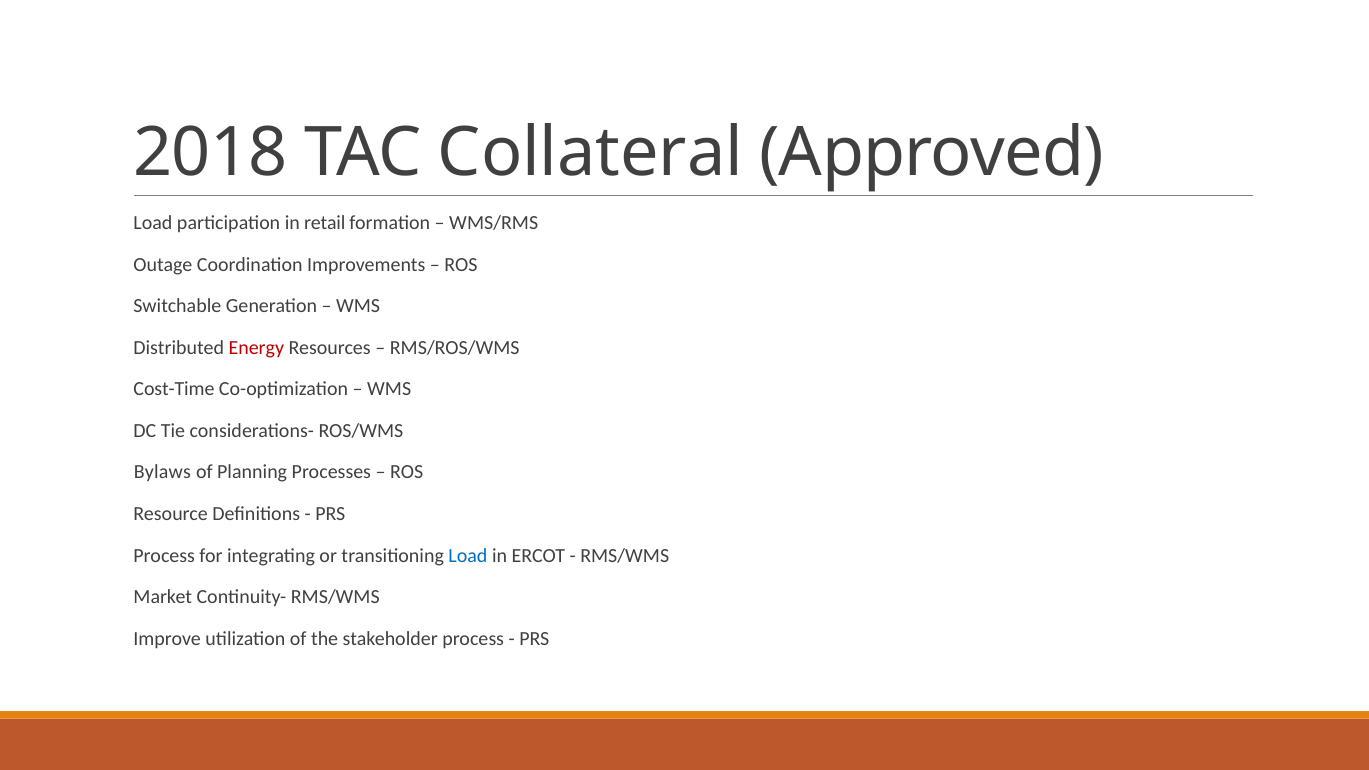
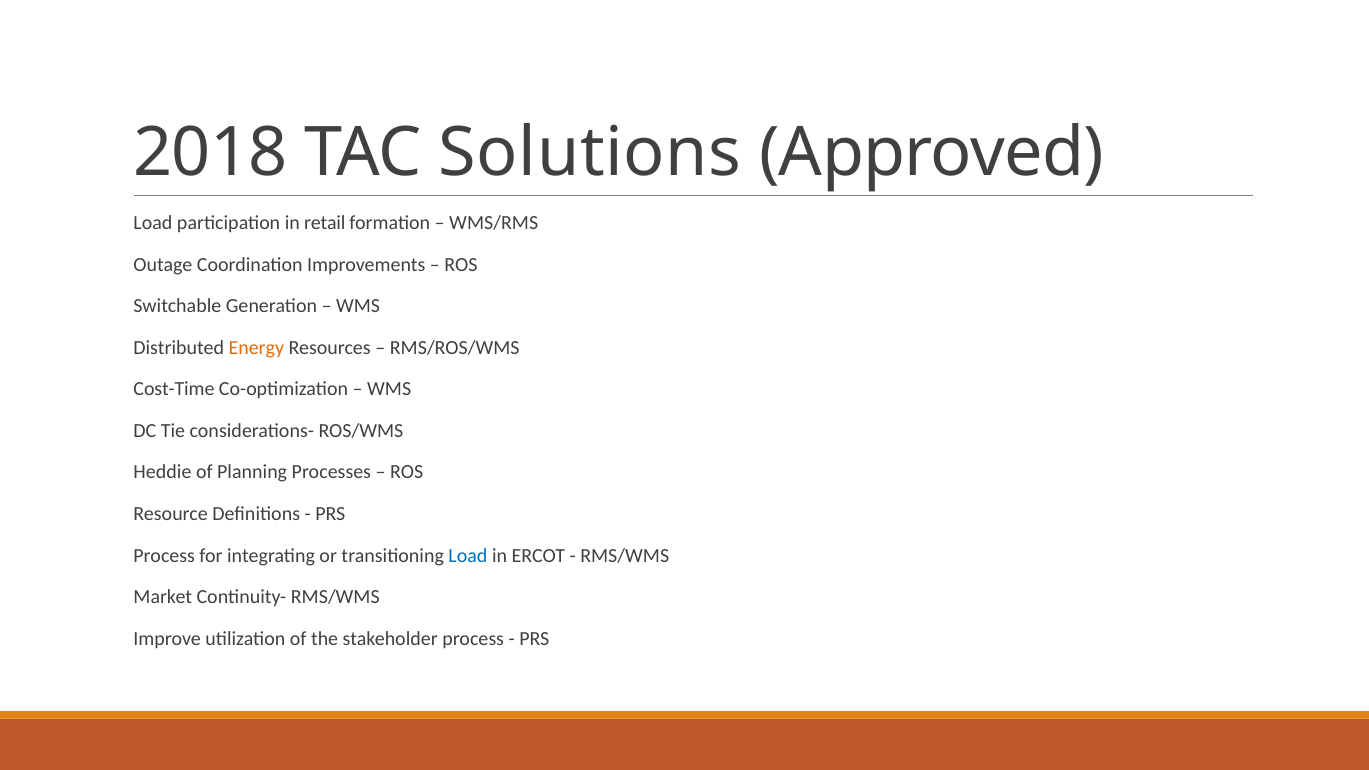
Collateral: Collateral -> Solutions
Energy colour: red -> orange
Bylaws: Bylaws -> Heddie
